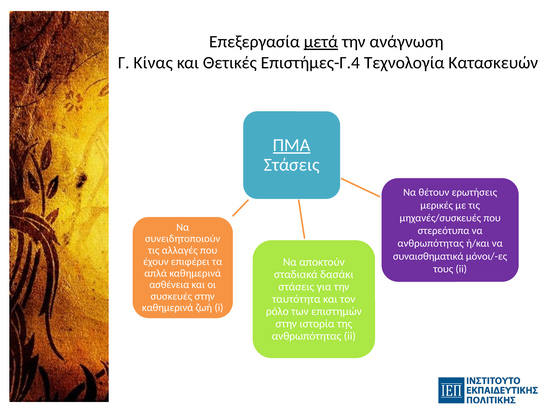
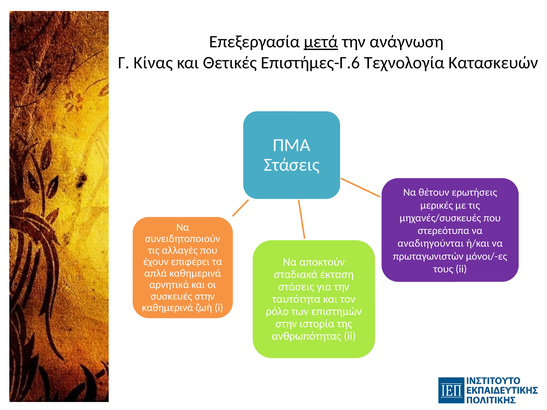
Επιστήμες-Γ.4: Επιστήμες-Γ.4 -> Επιστήμες-Γ.6
ΠΜΑ underline: present -> none
ανθρωπότητας at (431, 244): ανθρωπότητας -> αναδιηγούνται
συναισθηματικά: συναισθηματικά -> πρωταγωνιστών
δασάκι: δασάκι -> έκταση
ασθένεια: ασθένεια -> αρνητικά
